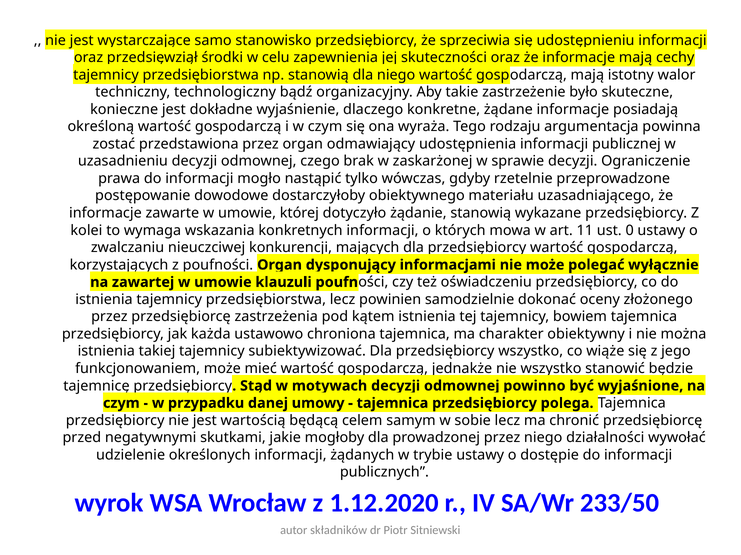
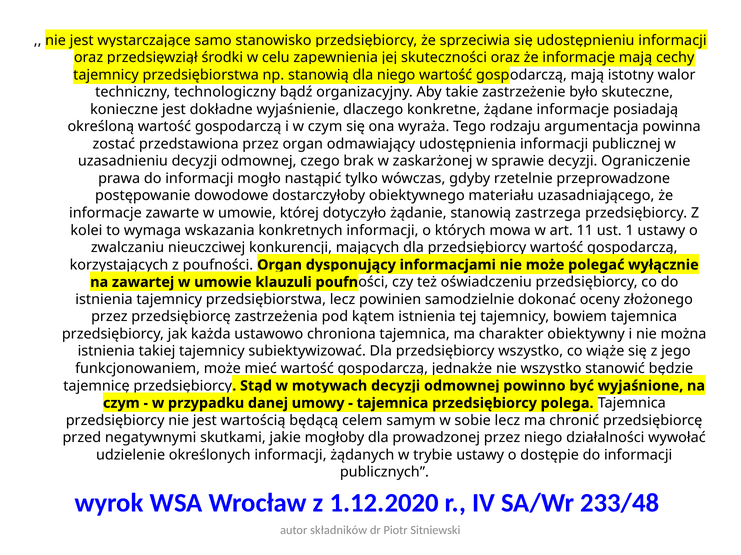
wykazane: wykazane -> zastrzega
0: 0 -> 1
233/50: 233/50 -> 233/48
